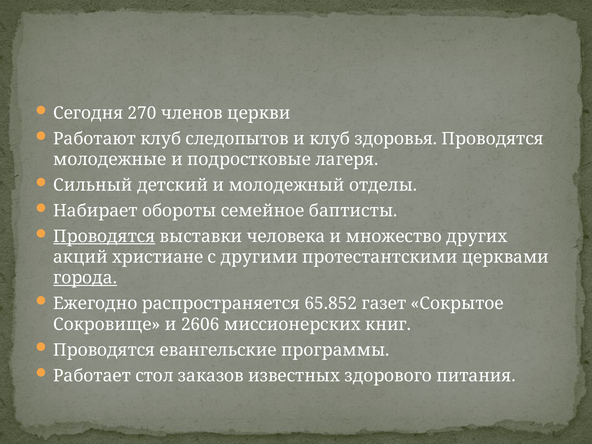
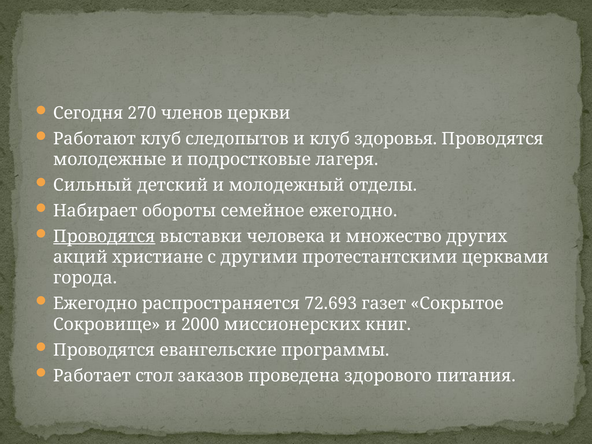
семейное баптисты: баптисты -> ежегодно
города underline: present -> none
65.852: 65.852 -> 72.693
2606: 2606 -> 2000
известных: известных -> проведена
